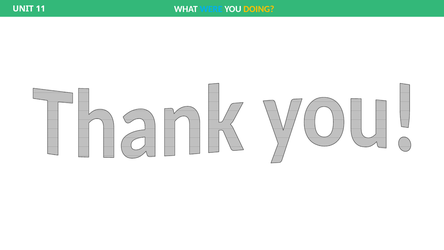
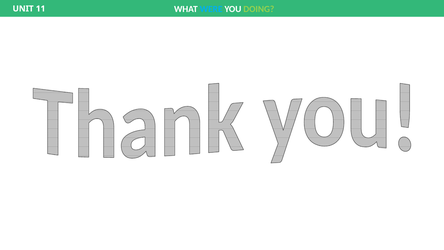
DOING colour: yellow -> light green
